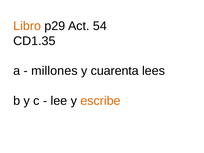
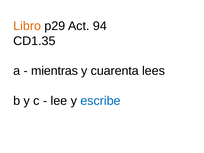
54: 54 -> 94
millones: millones -> mientras
escribe colour: orange -> blue
